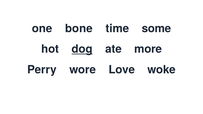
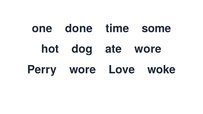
bone: bone -> done
dog underline: present -> none
ate more: more -> wore
